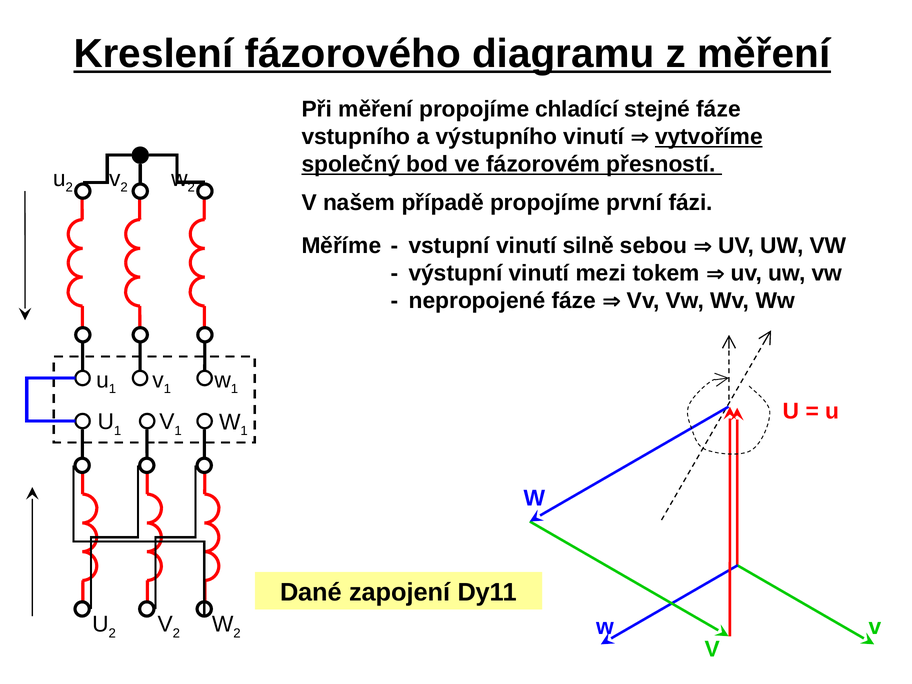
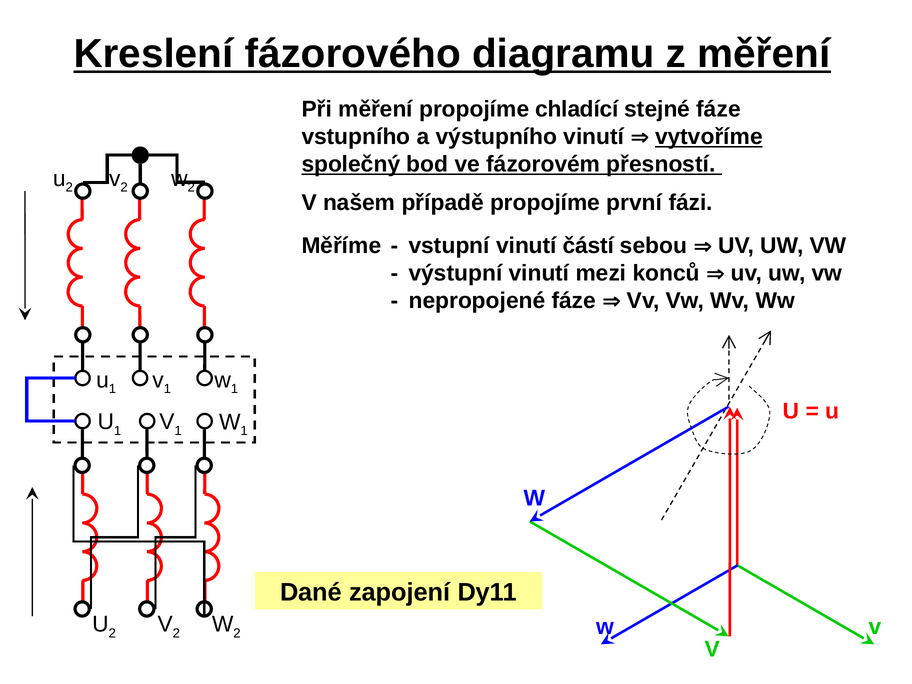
silně: silně -> částí
tokem: tokem -> konců
